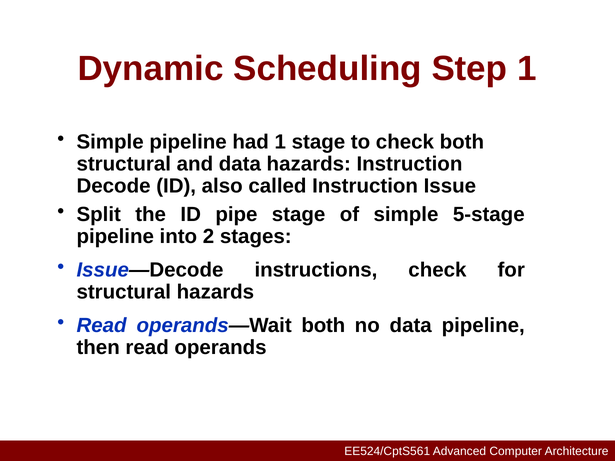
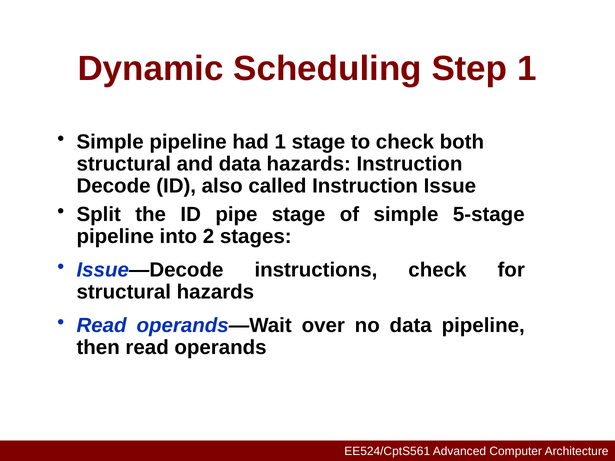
operands—Wait both: both -> over
